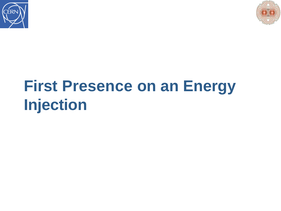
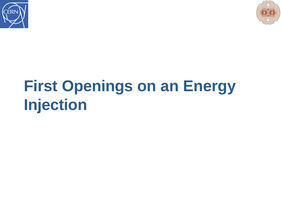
Presence: Presence -> Openings
